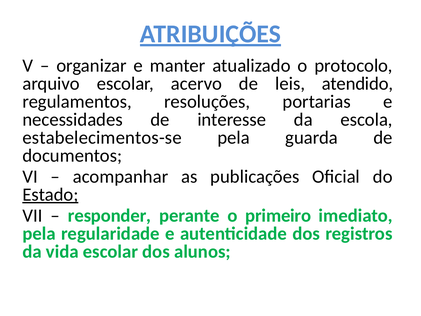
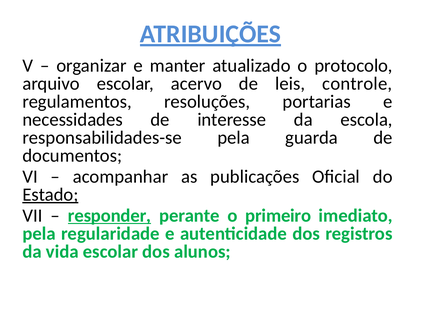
atendido: atendido -> controle
estabelecimentos-se: estabelecimentos-se -> responsabilidades-se
responder underline: none -> present
